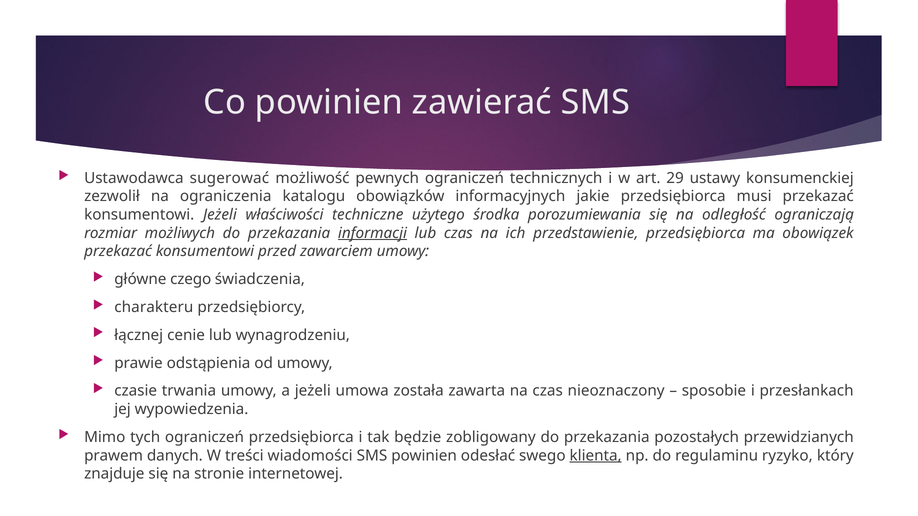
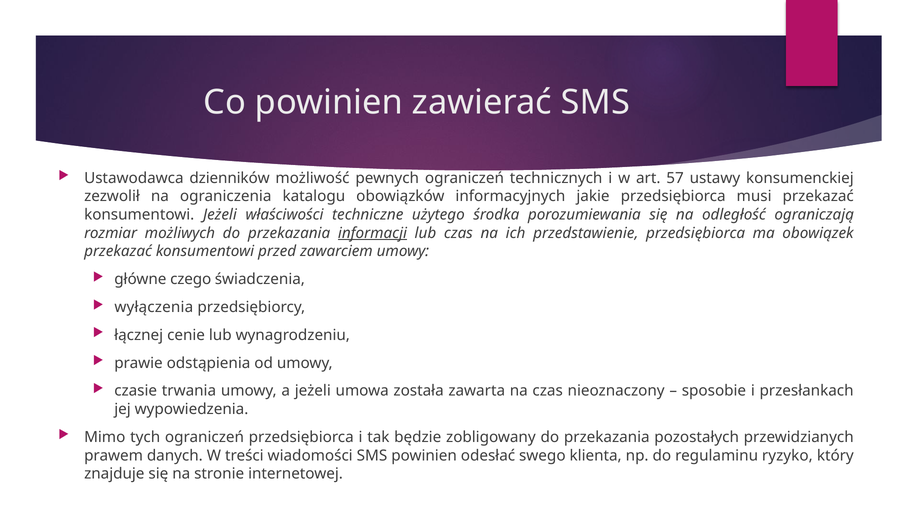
sugerować: sugerować -> dzienników
29: 29 -> 57
charakteru: charakteru -> wyłączenia
klienta underline: present -> none
